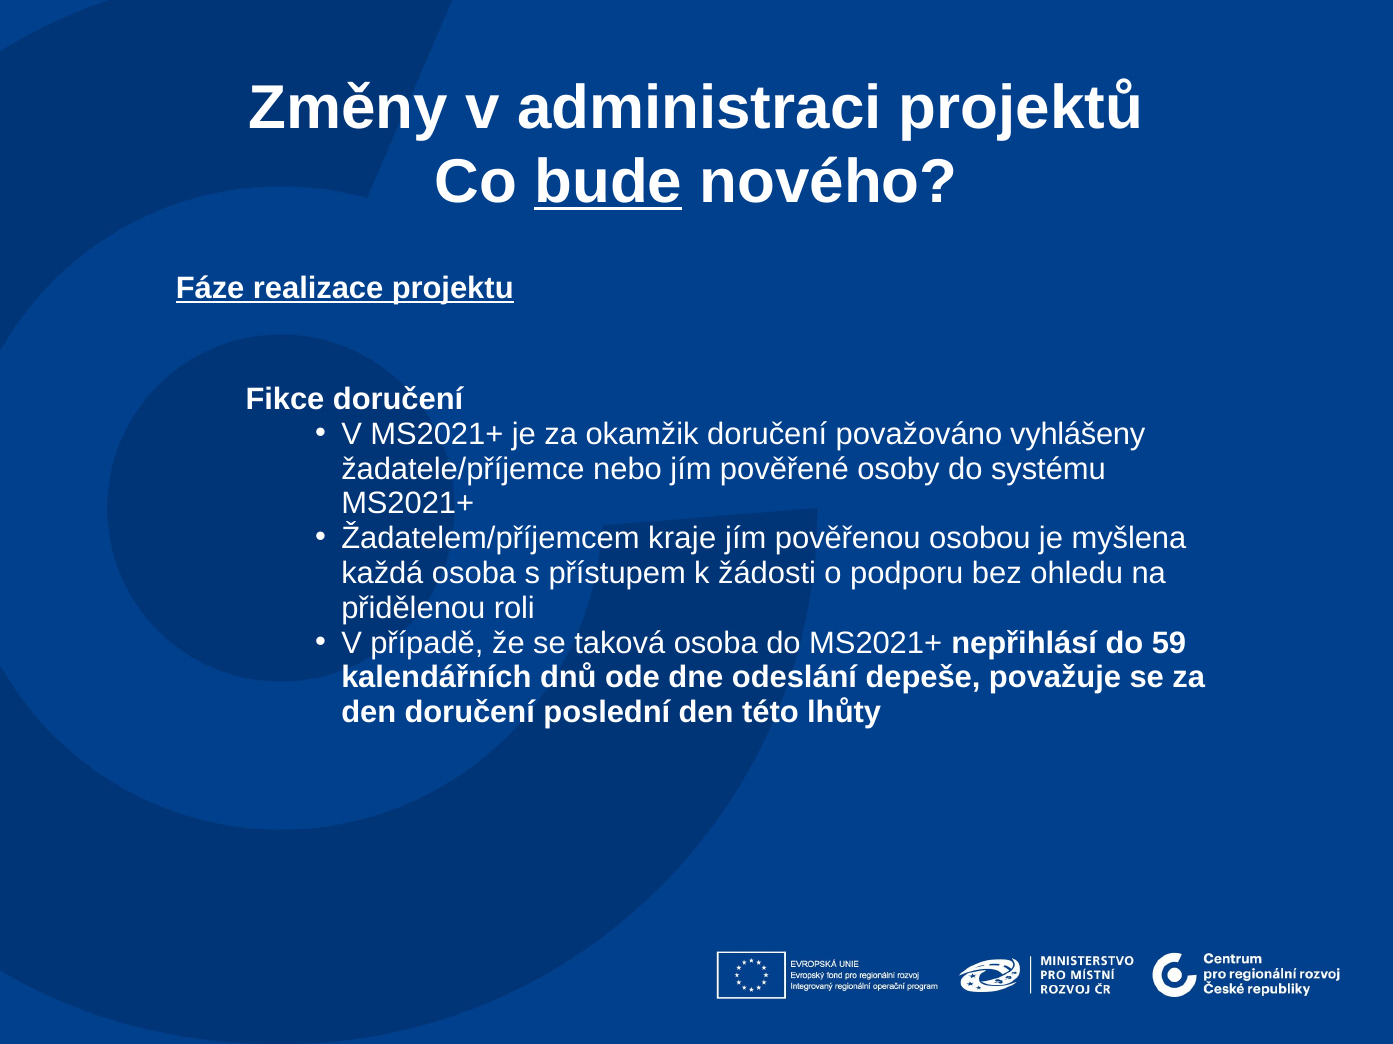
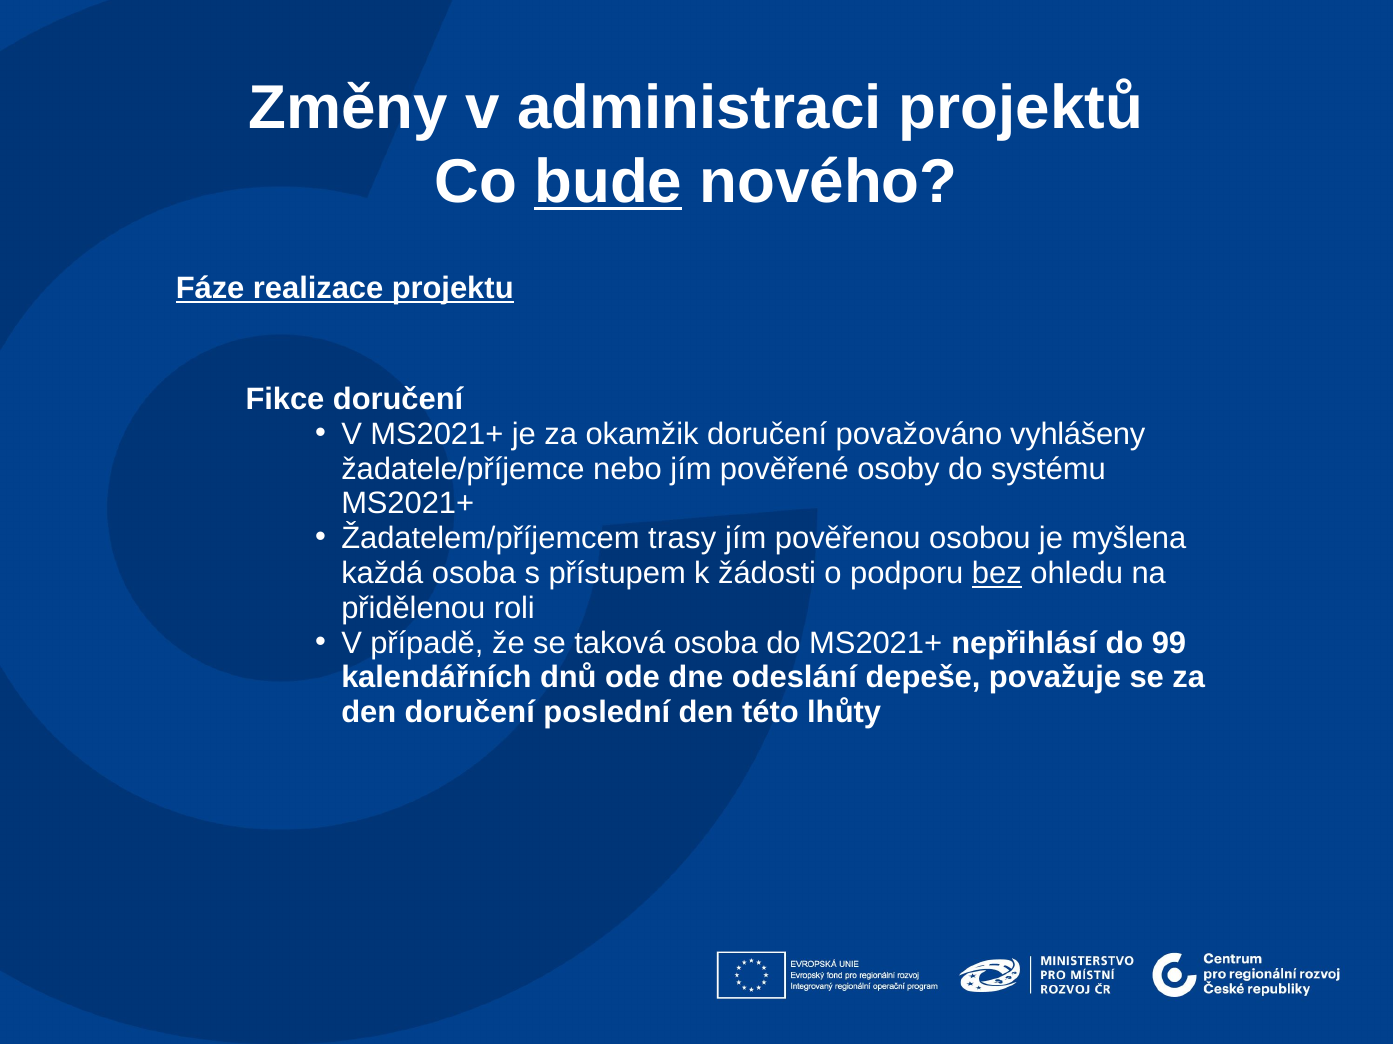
kraje: kraje -> trasy
bez underline: none -> present
59: 59 -> 99
